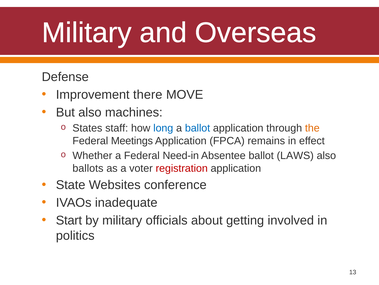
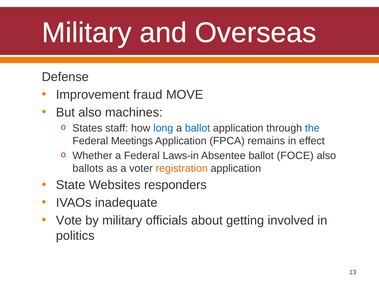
there: there -> fraud
the colour: orange -> blue
Need-in: Need-in -> Laws-in
LAWS: LAWS -> FOCE
registration colour: red -> orange
conference: conference -> responders
Start: Start -> Vote
